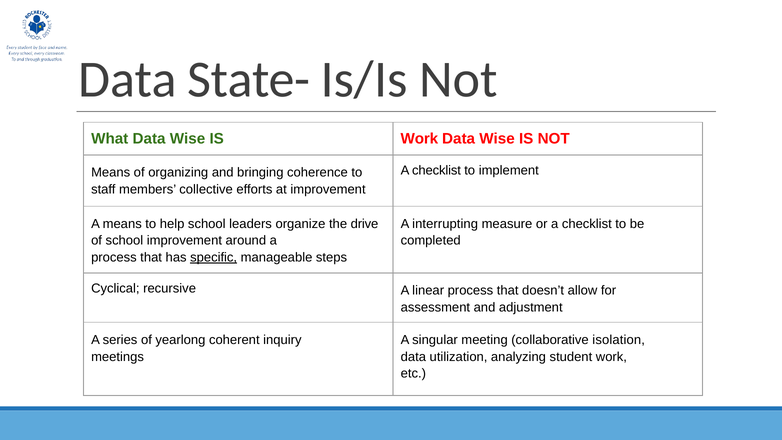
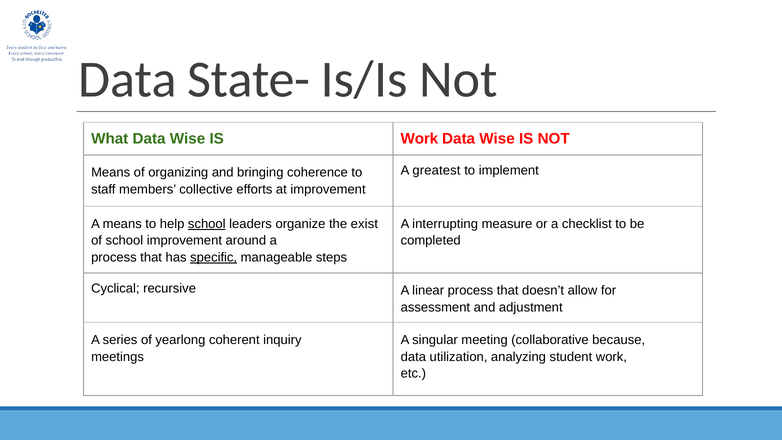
checklist at (437, 170): checklist -> greatest
school at (207, 224) underline: none -> present
drive: drive -> exist
isolation: isolation -> because
